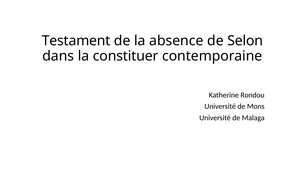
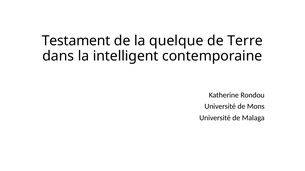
absence: absence -> quelque
Selon: Selon -> Terre
constituer: constituer -> intelligent
